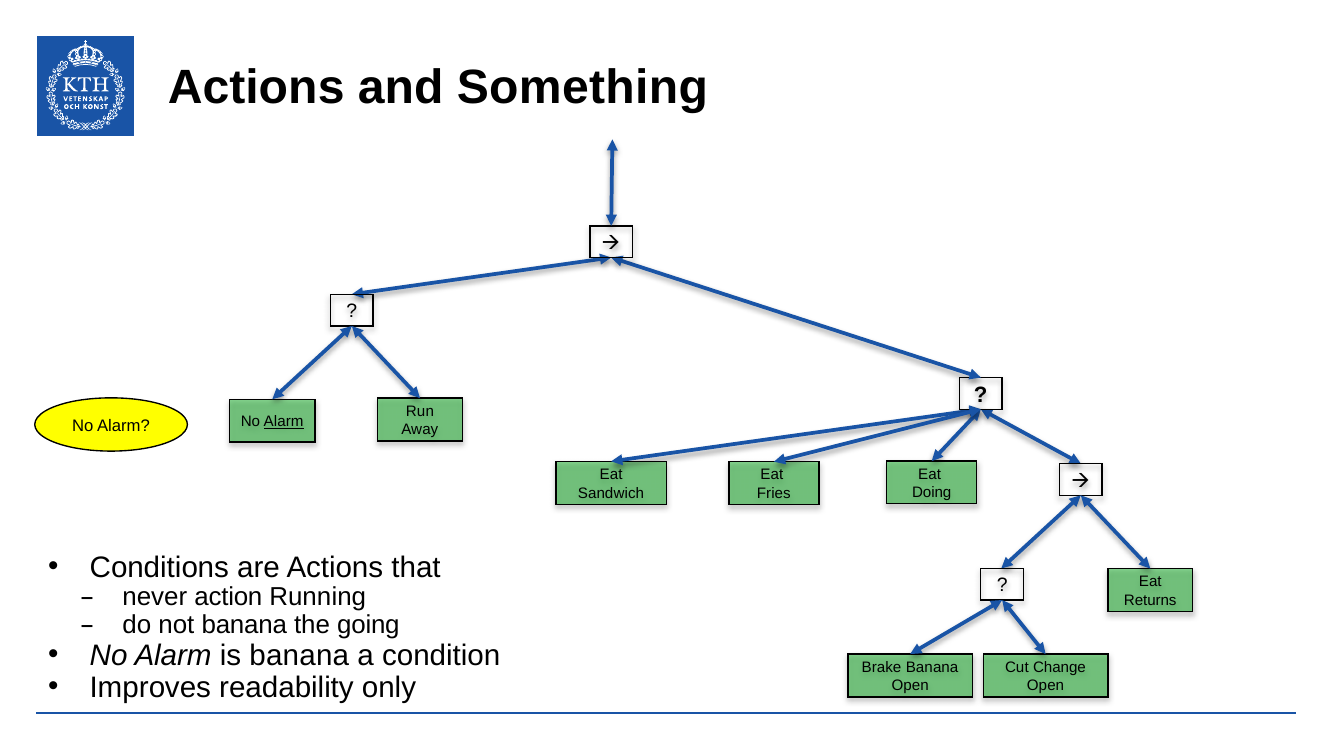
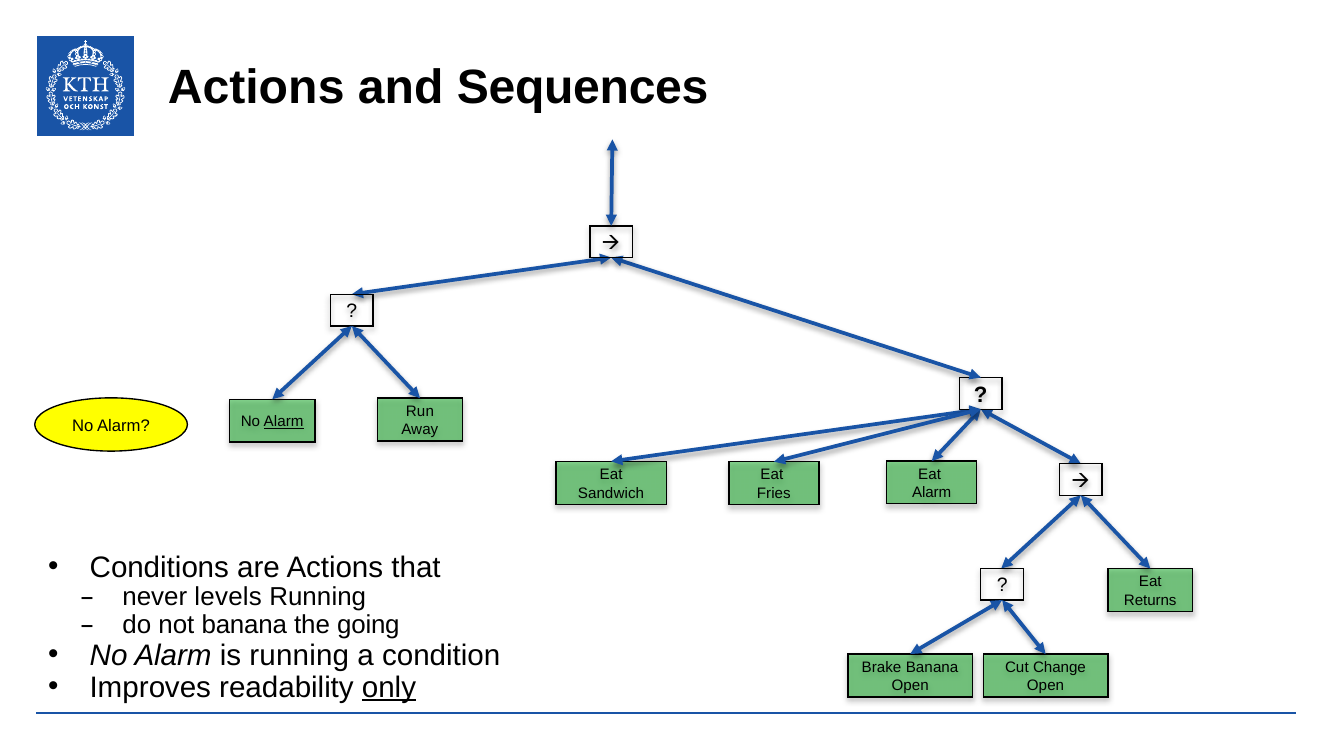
Something: Something -> Sequences
Doing at (932, 493): Doing -> Alarm
action: action -> levels
is banana: banana -> running
only underline: none -> present
